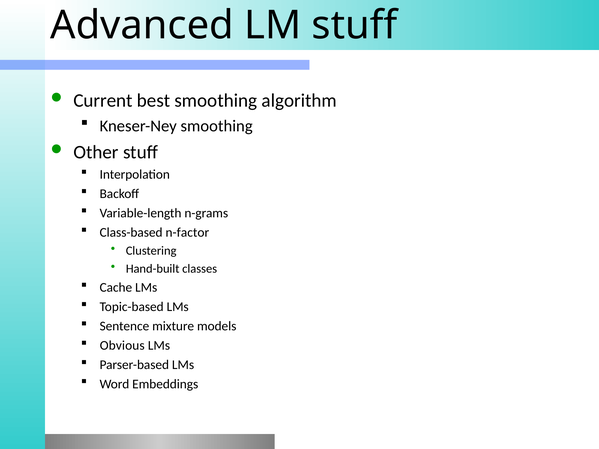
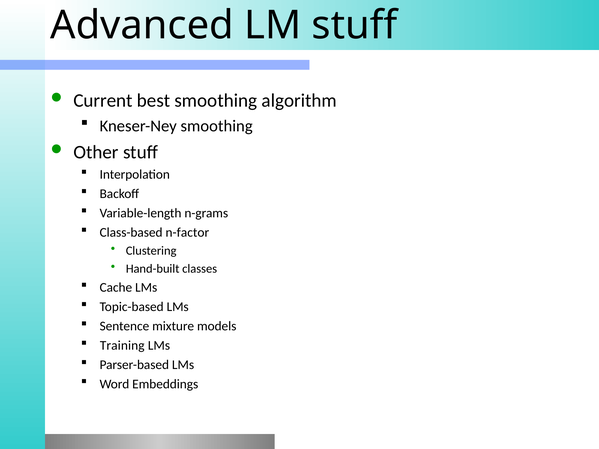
Obvious: Obvious -> Training
